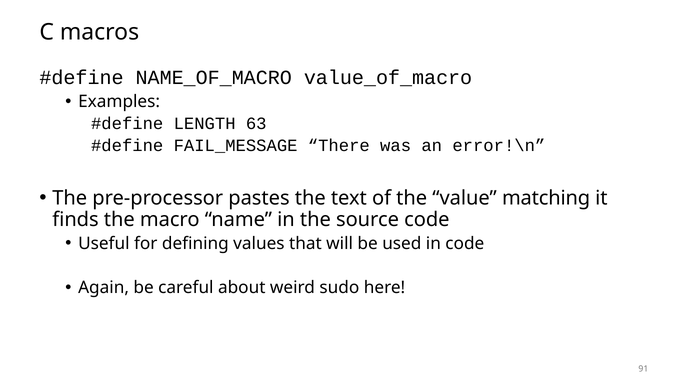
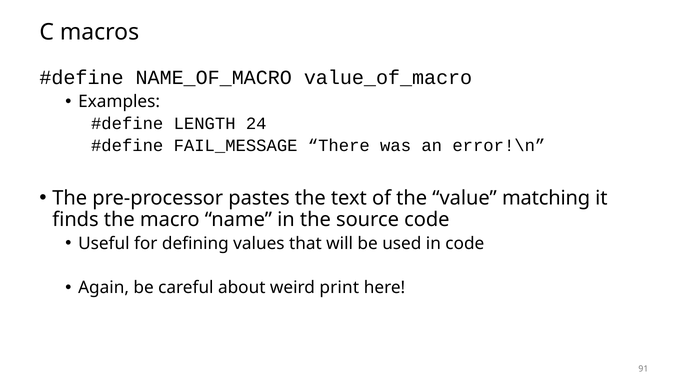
63: 63 -> 24
sudo: sudo -> print
